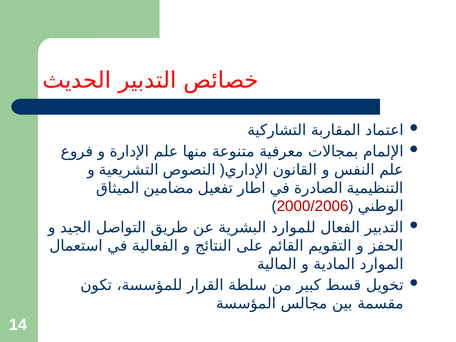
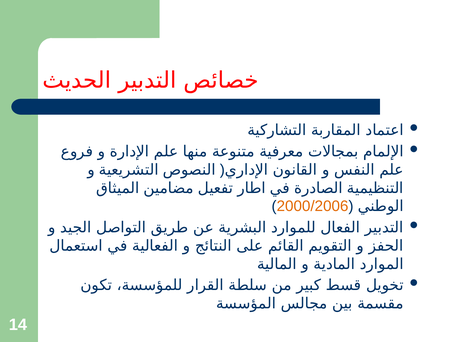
2000/2006 colour: red -> orange
